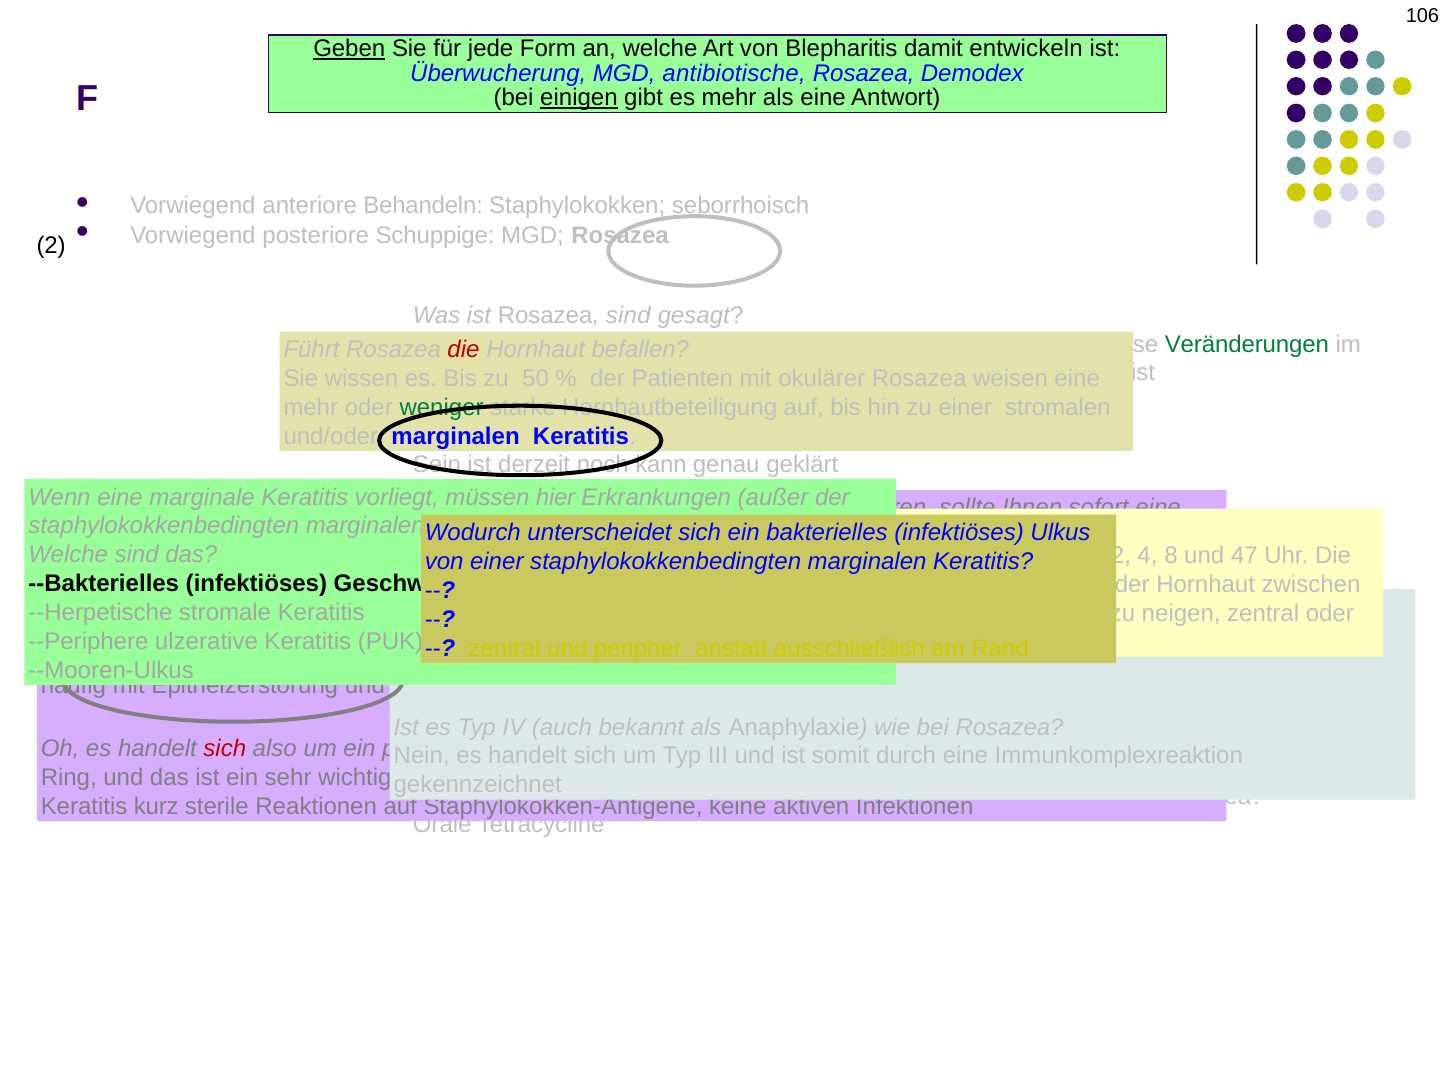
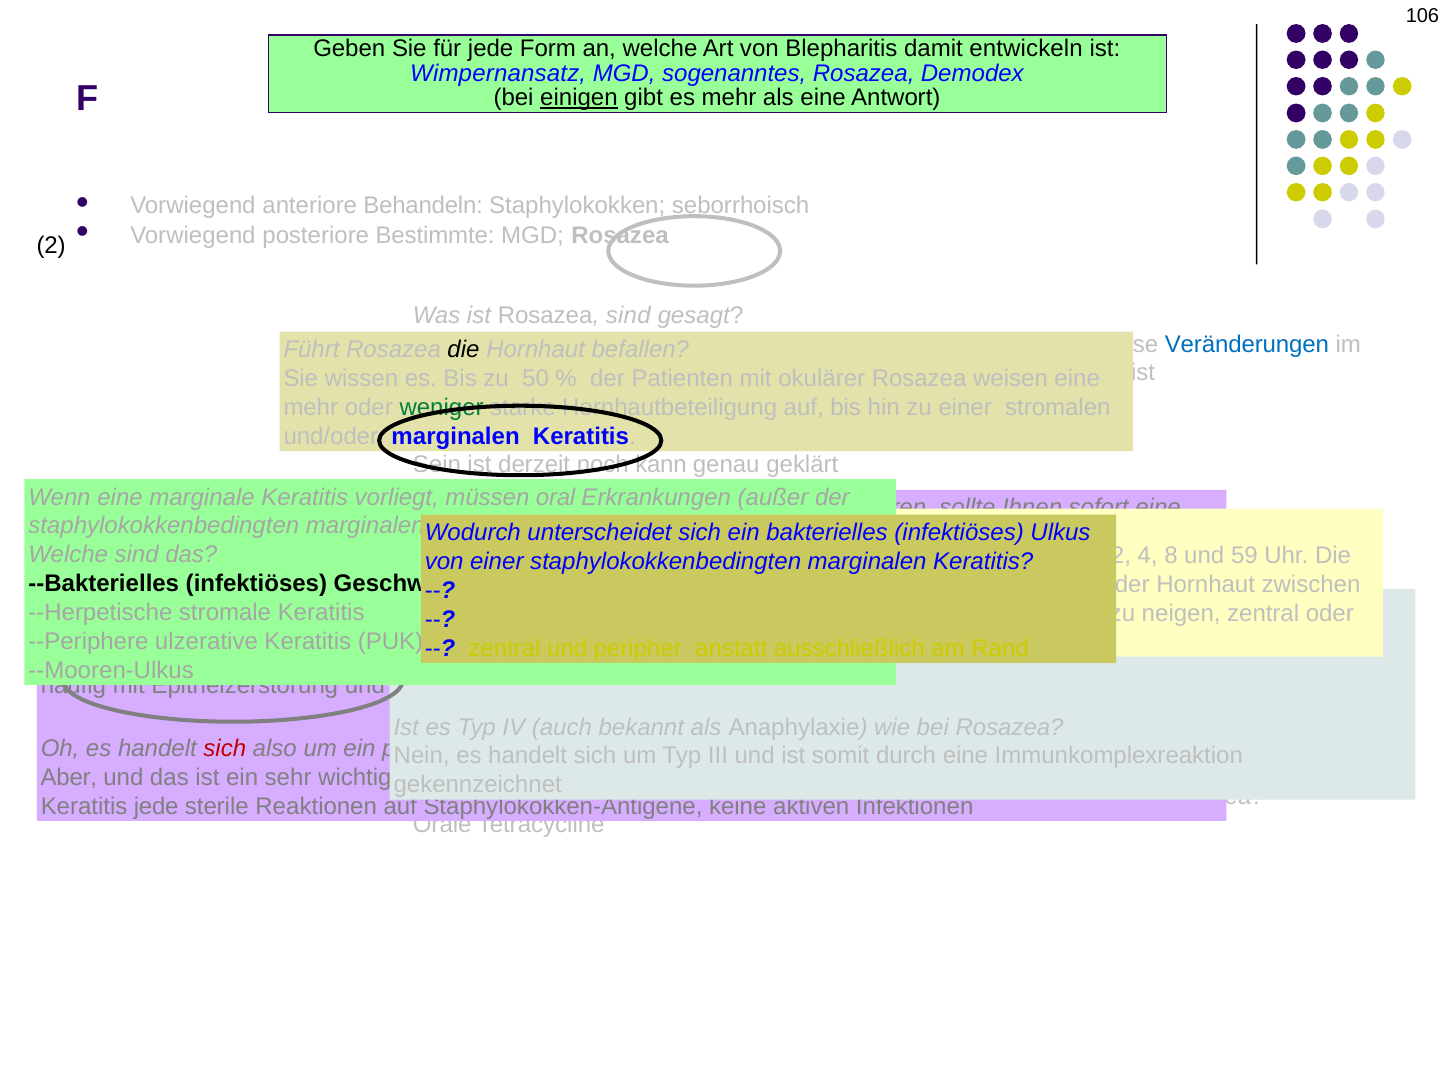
Geben underline: present -> none
Überwucherung: Überwucherung -> Wimpernansatz
MGD antibiotische: antibiotische -> sogenanntes
posteriore Schuppige: Schuppige -> Bestimmte
Veränderungen colour: green -> blue
die at (464, 350) colour: red -> black
hier: hier -> oral
47: 47 -> 59
Ring: Ring -> Aber
Keratitis kurz: kurz -> jede
